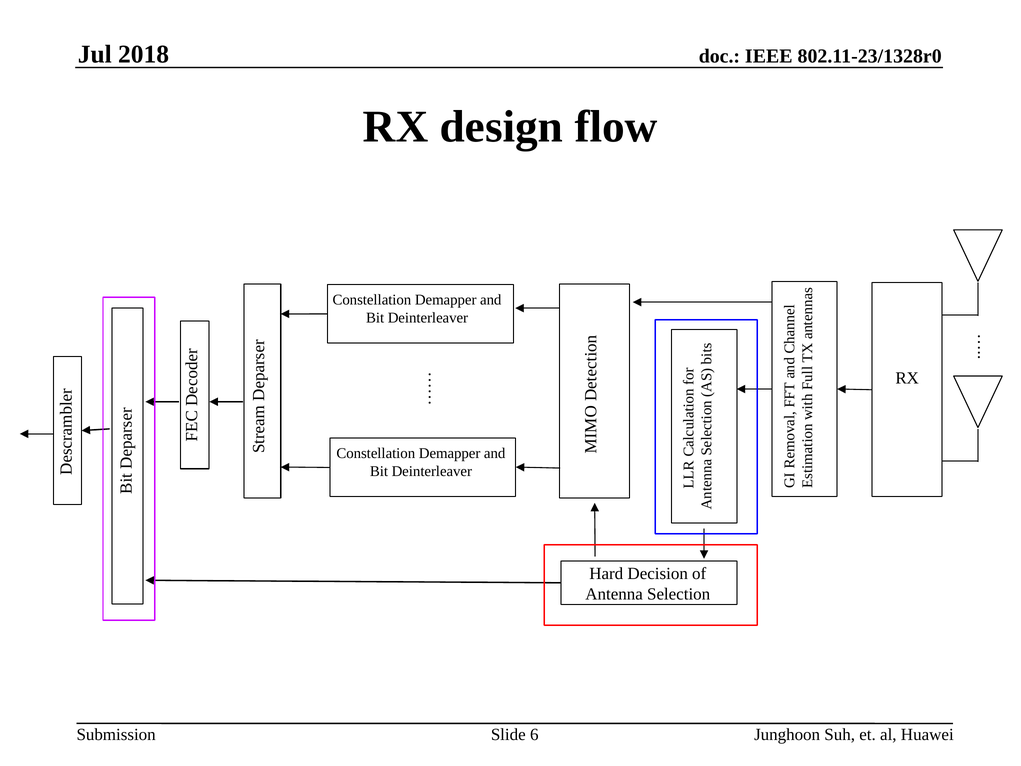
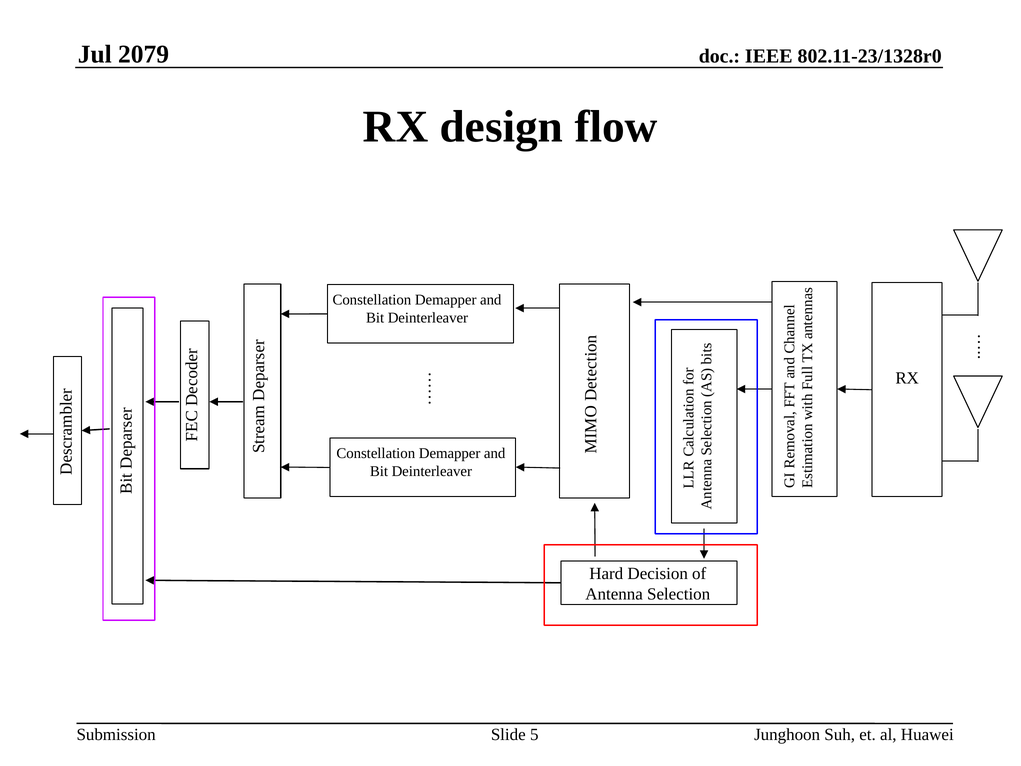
2018: 2018 -> 2079
6: 6 -> 5
